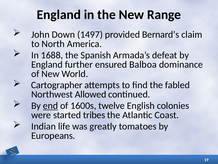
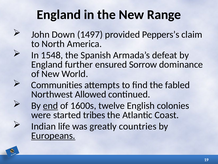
Bernard’s: Bernard’s -> Peppers’s
1688: 1688 -> 1548
Balboa: Balboa -> Sorrow
Cartographer: Cartographer -> Communities
tomatoes: tomatoes -> countries
Europeans underline: none -> present
